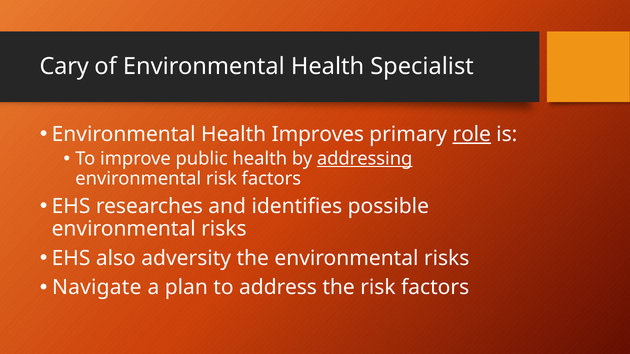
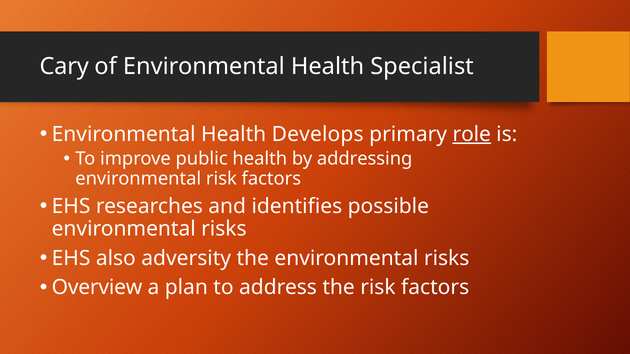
Improves: Improves -> Develops
addressing underline: present -> none
Navigate: Navigate -> Overview
